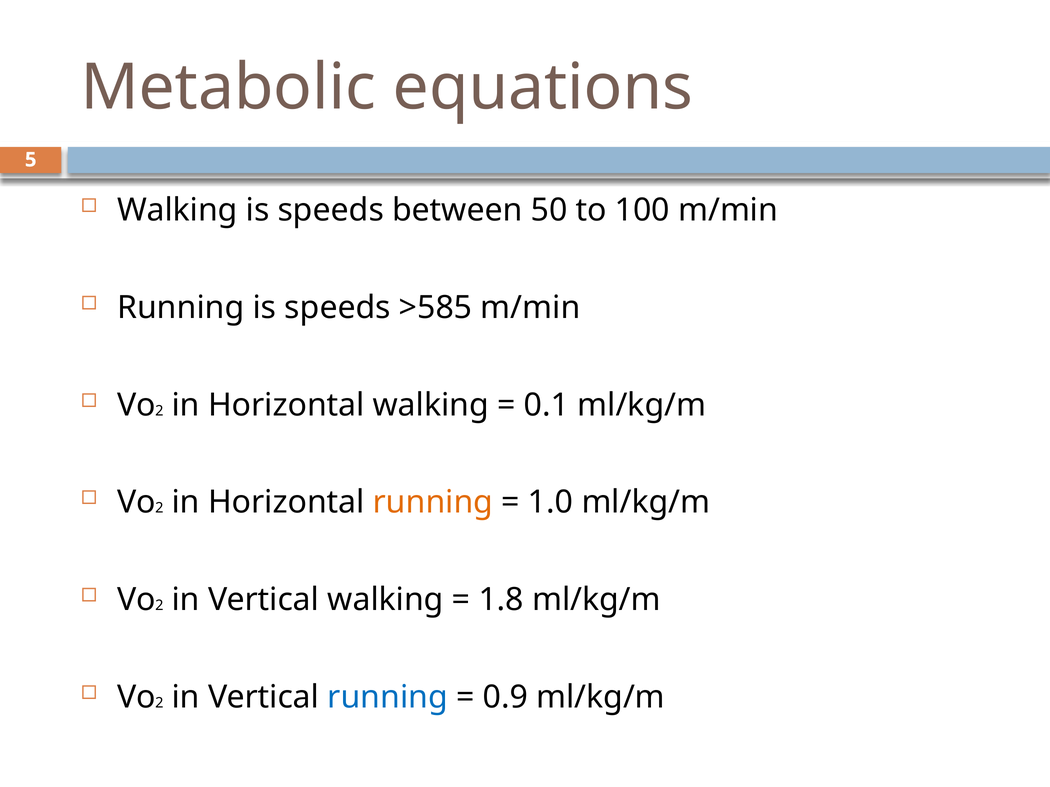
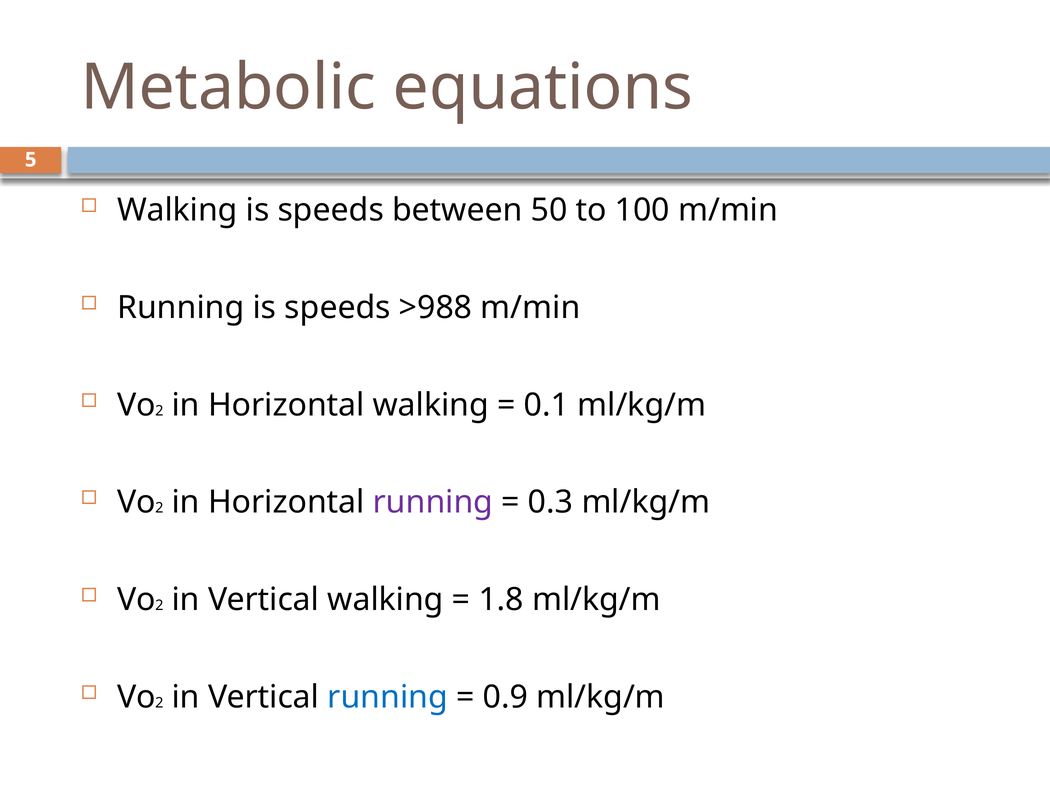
>585: >585 -> >988
running at (433, 503) colour: orange -> purple
1.0: 1.0 -> 0.3
